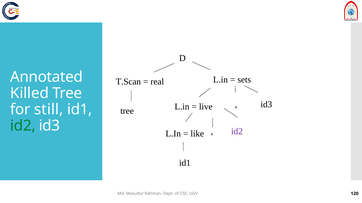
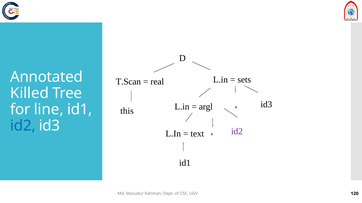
live: live -> argl
still: still -> line
tree at (127, 111): tree -> this
id2 at (23, 126) colour: green -> blue
like: like -> text
